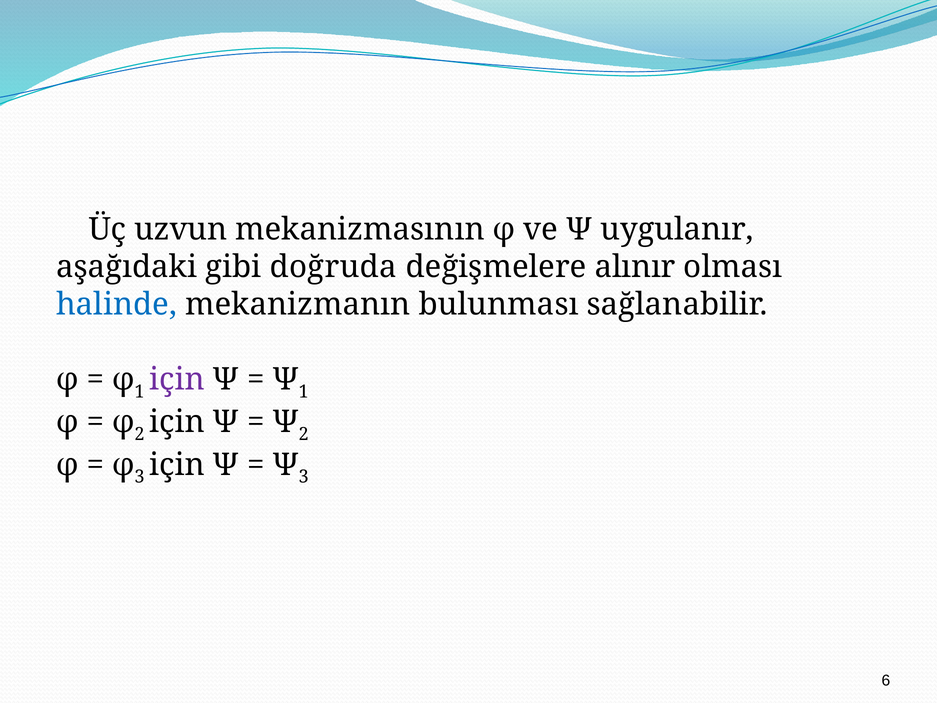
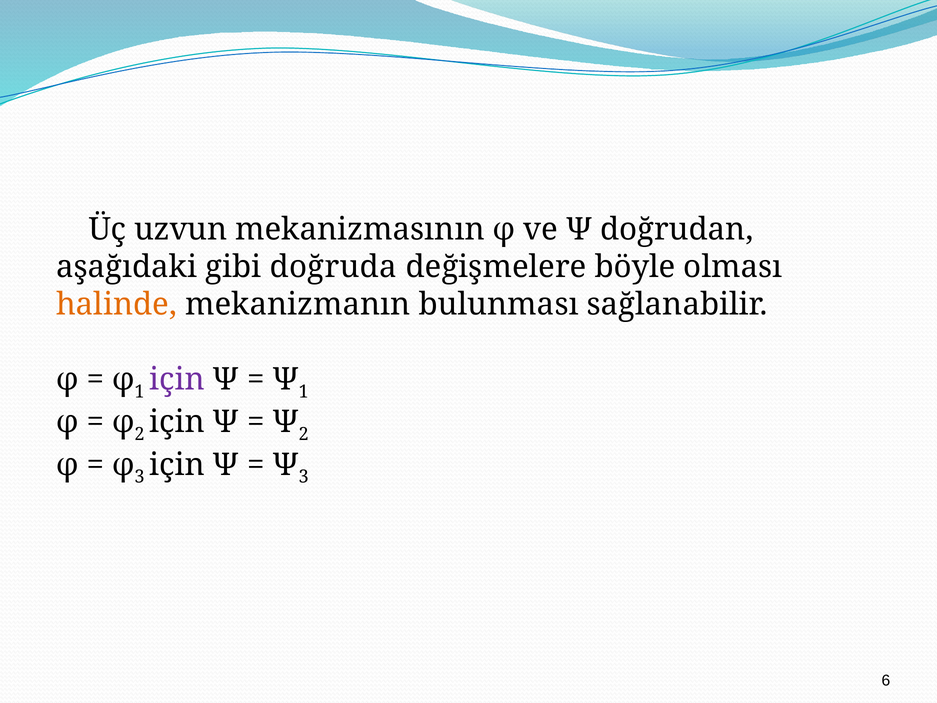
uygulanır: uygulanır -> doğrudan
alınır: alınır -> böyle
halinde colour: blue -> orange
